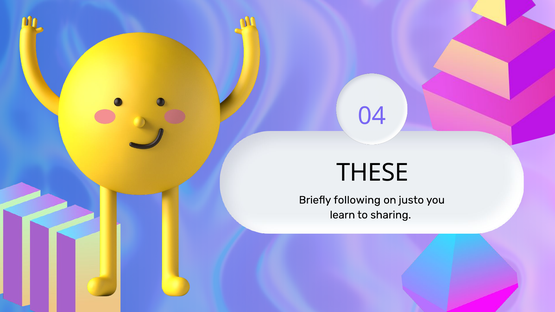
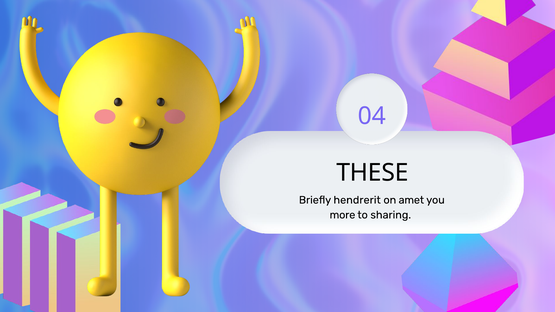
following: following -> hendrerit
justo: justo -> amet
learn: learn -> more
